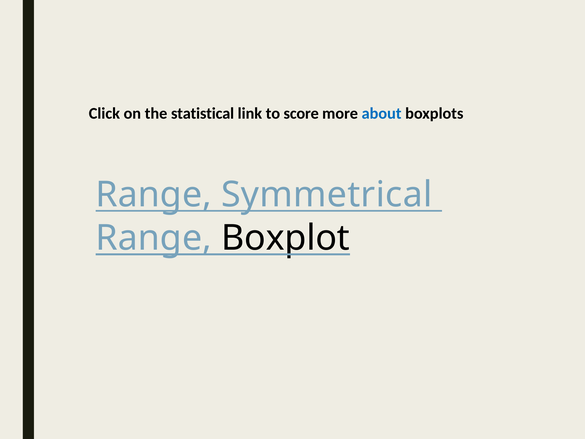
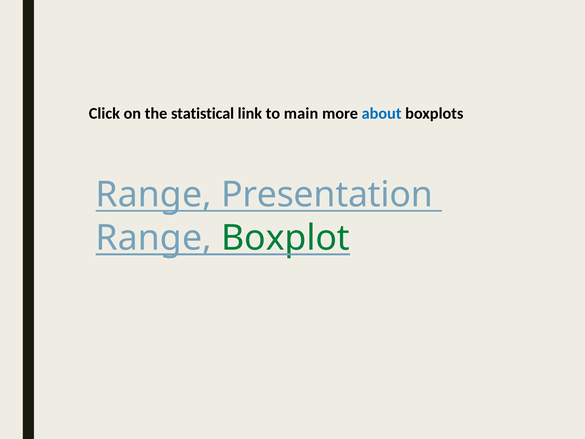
score: score -> main
Symmetrical: Symmetrical -> Presentation
Boxplot colour: black -> green
